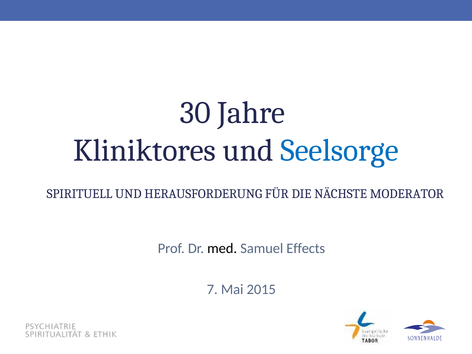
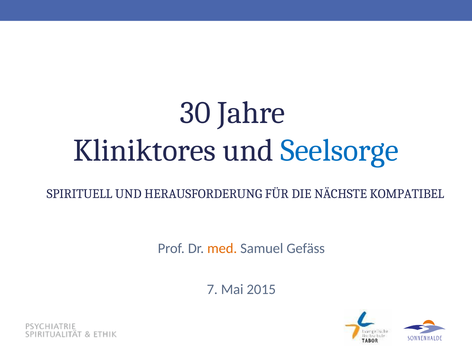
MODERATOR: MODERATOR -> KOMPATIBEL
med colour: black -> orange
Effects: Effects -> Gefäss
